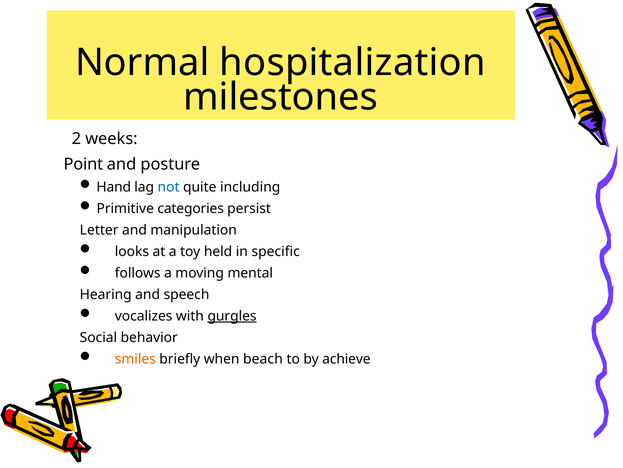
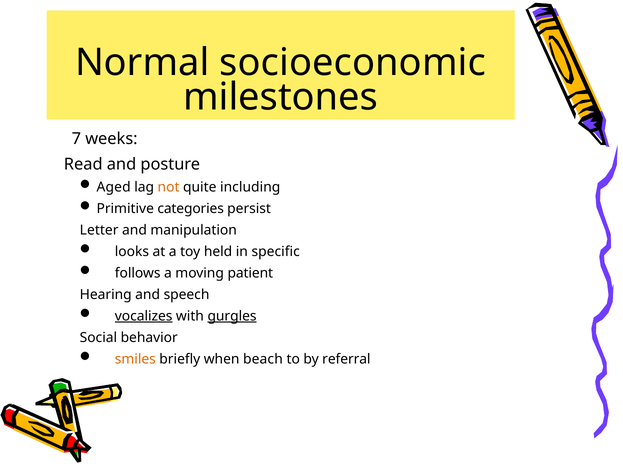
hospitalization: hospitalization -> socioeconomic
2: 2 -> 7
Point: Point -> Read
Hand: Hand -> Aged
not colour: blue -> orange
mental: mental -> patient
vocalizes underline: none -> present
achieve: achieve -> referral
